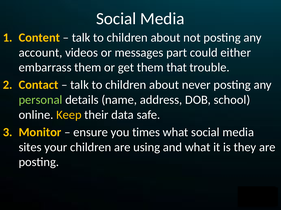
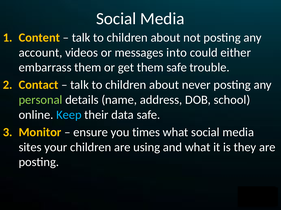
part: part -> into
them that: that -> safe
Keep colour: yellow -> light blue
